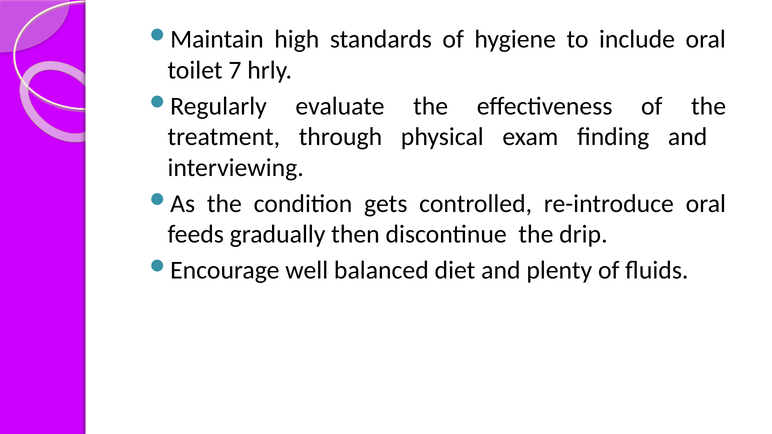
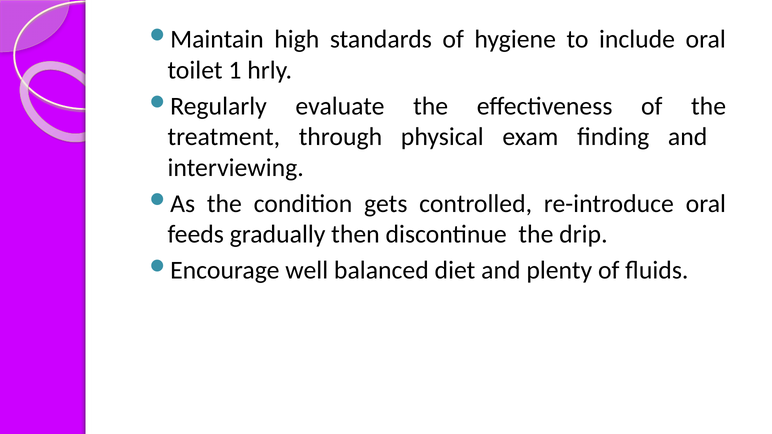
7: 7 -> 1
